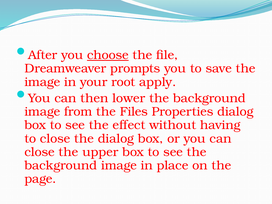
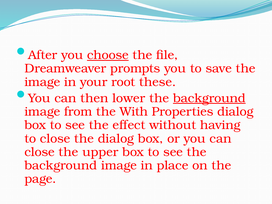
apply: apply -> these
background at (209, 98) underline: none -> present
Files: Files -> With
